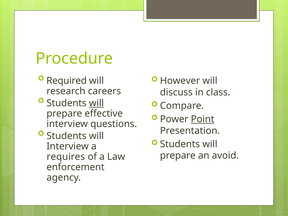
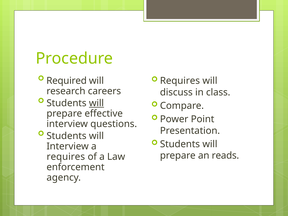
However at (180, 81): However -> Requires
Point underline: present -> none
avoid: avoid -> reads
